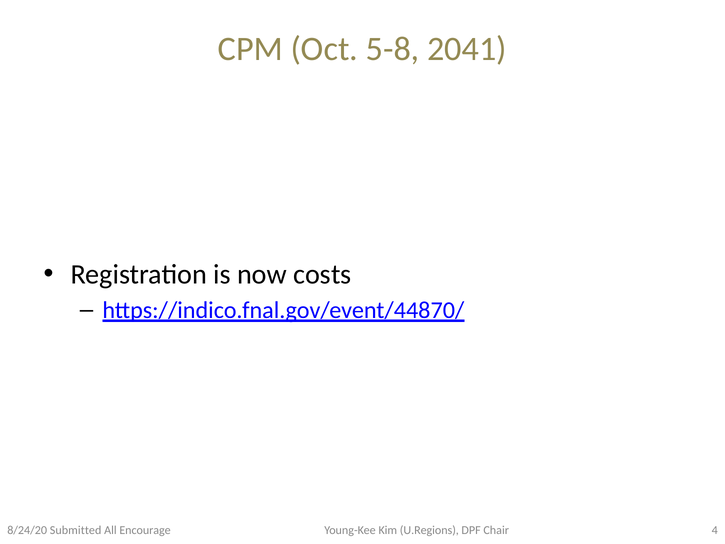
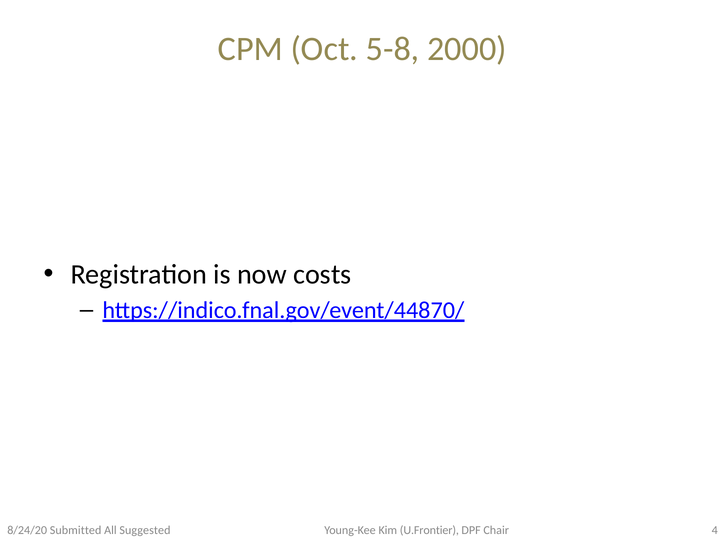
2041: 2041 -> 2000
Encourage: Encourage -> Suggested
U.Regions: U.Regions -> U.Frontier
